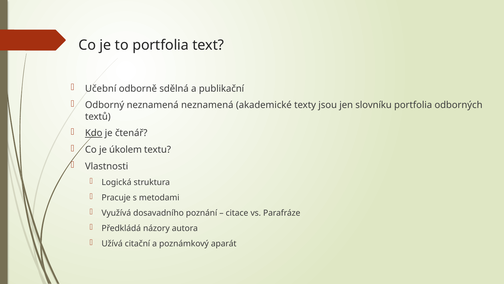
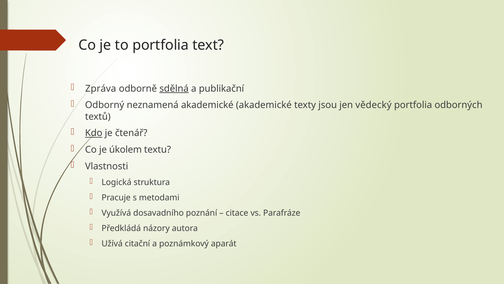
Učební: Učební -> Zpráva
sdělná underline: none -> present
neznamená neznamená: neznamená -> akademické
slovníku: slovníku -> vědecký
